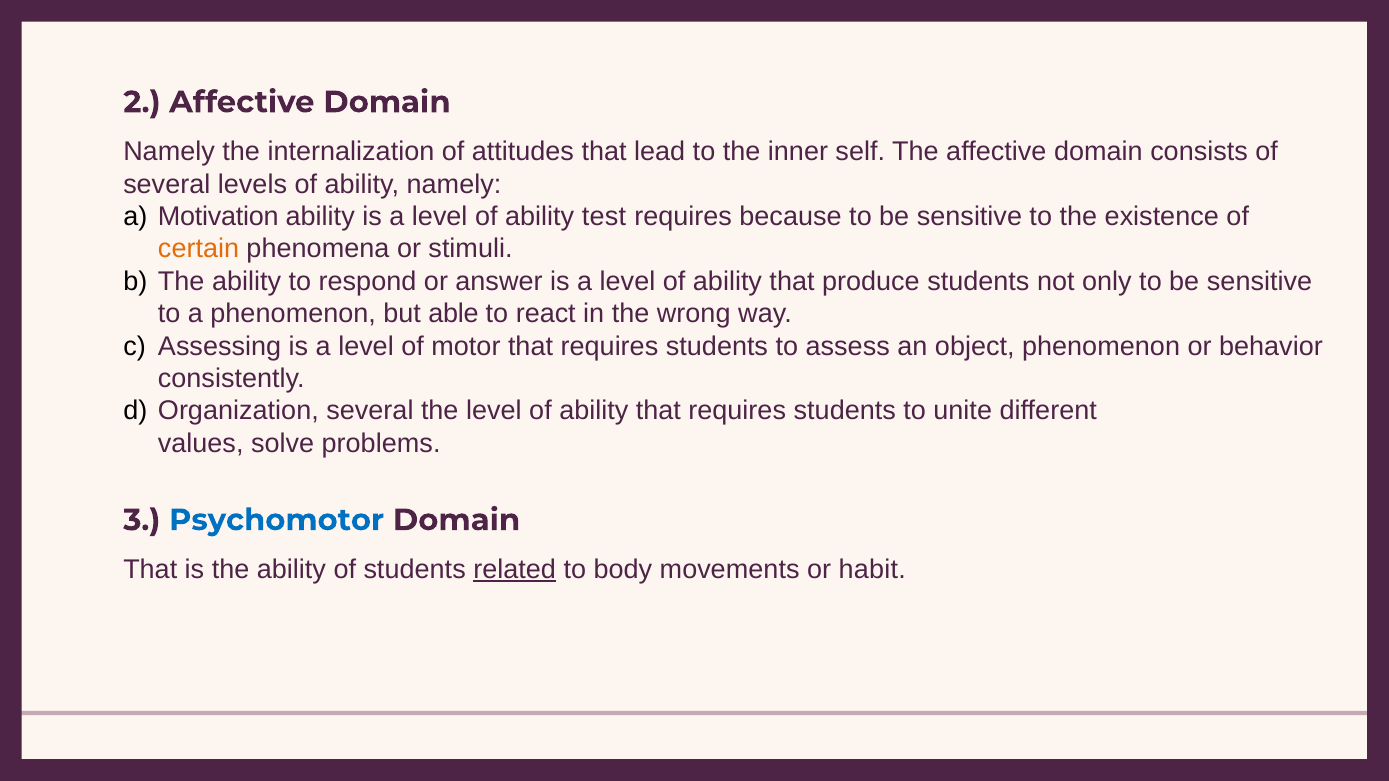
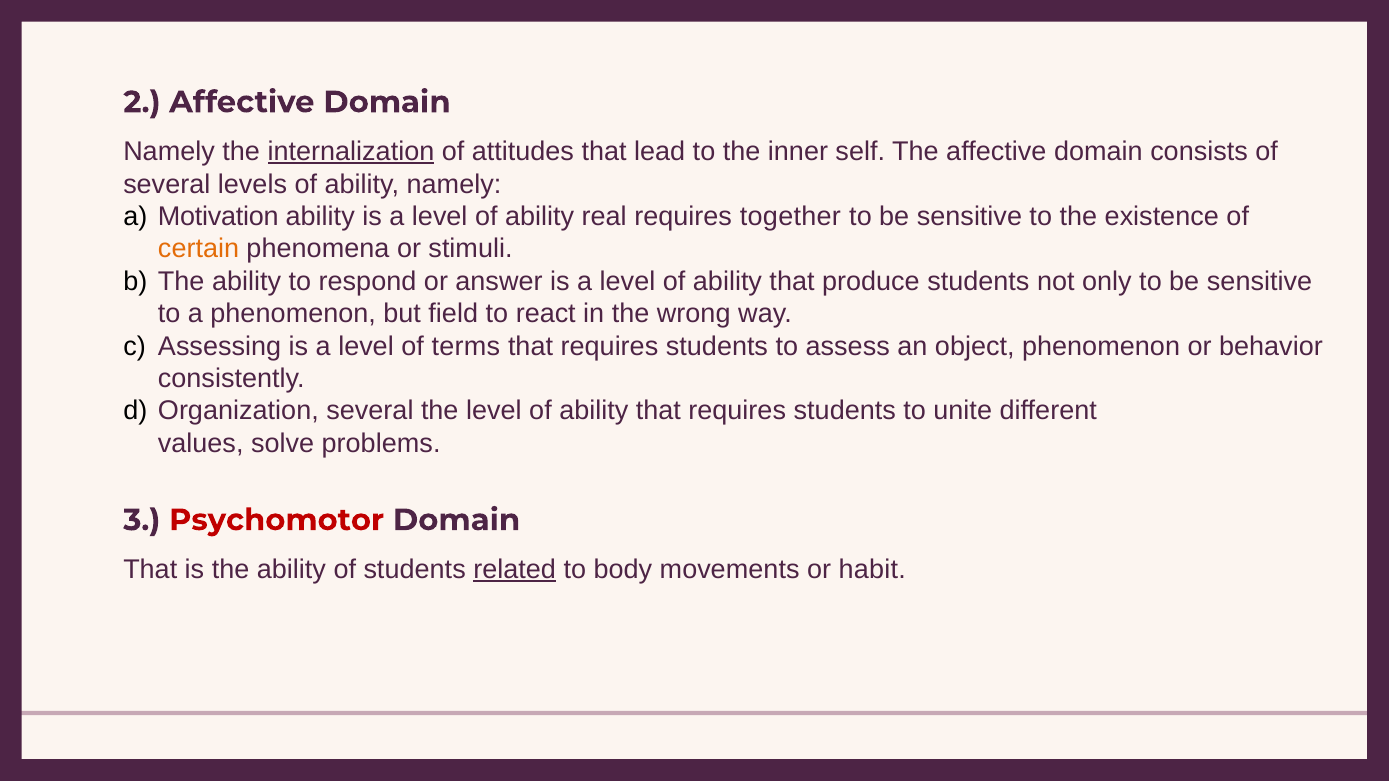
internalization underline: none -> present
test: test -> real
because: because -> together
able: able -> field
motor: motor -> terms
Psychomotor colour: blue -> red
